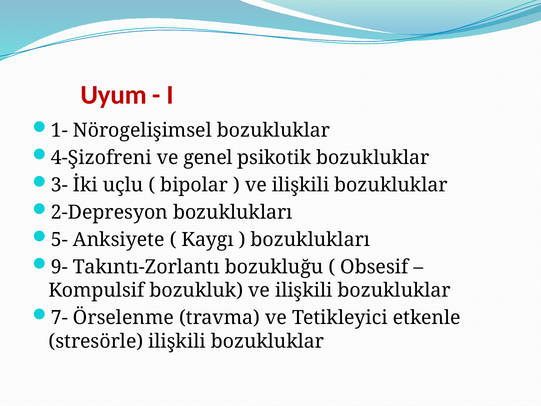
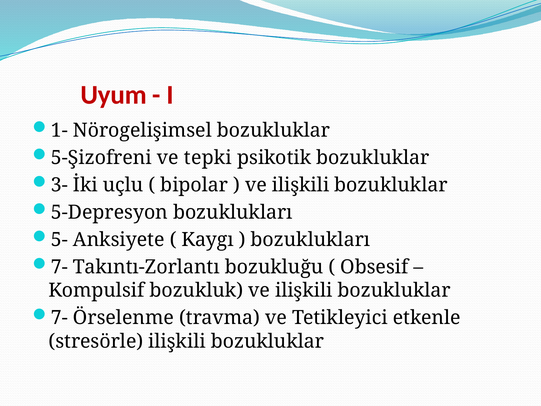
4-Şizofreni: 4-Şizofreni -> 5-Şizofreni
genel: genel -> tepki
2-Depresyon: 2-Depresyon -> 5-Depresyon
9- at (59, 267): 9- -> 7-
